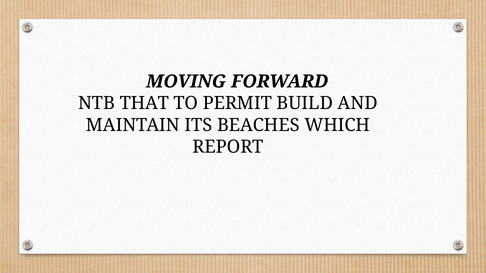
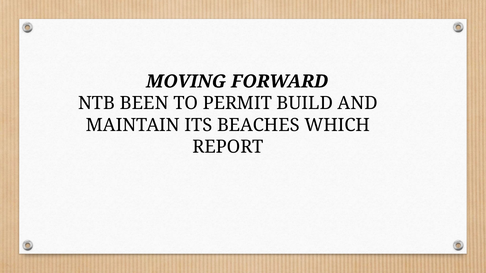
THAT: THAT -> BEEN
